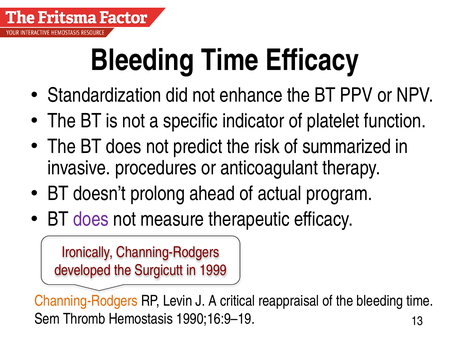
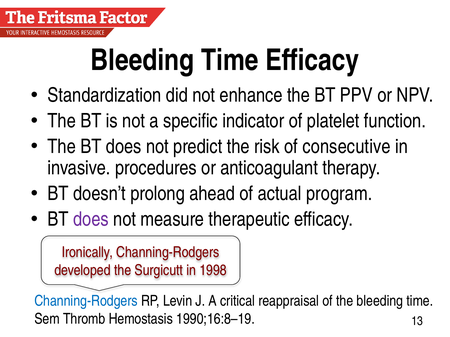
summarized: summarized -> consecutive
1999: 1999 -> 1998
Channing-Rodgers at (86, 301) colour: orange -> blue
1990;16:9–19: 1990;16:9–19 -> 1990;16:8–19
